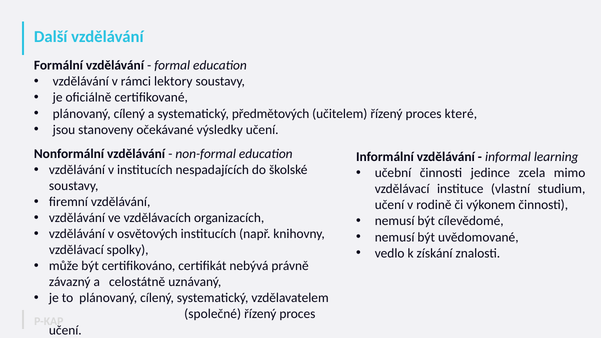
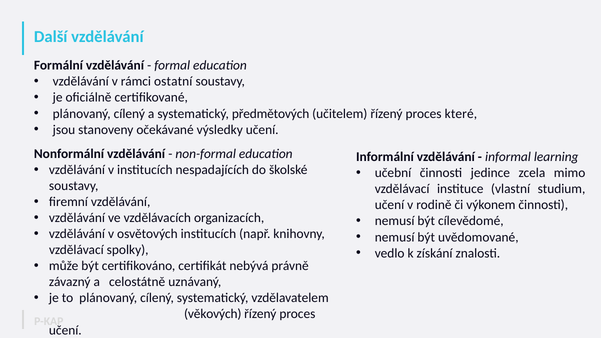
lektory: lektory -> ostatní
společné: společné -> věkových
